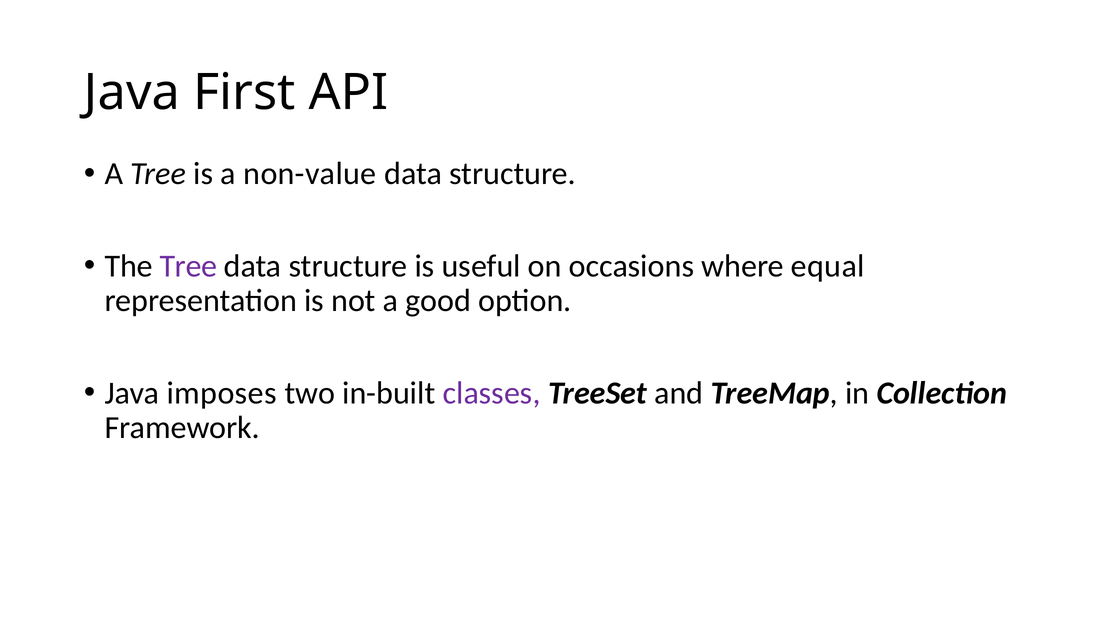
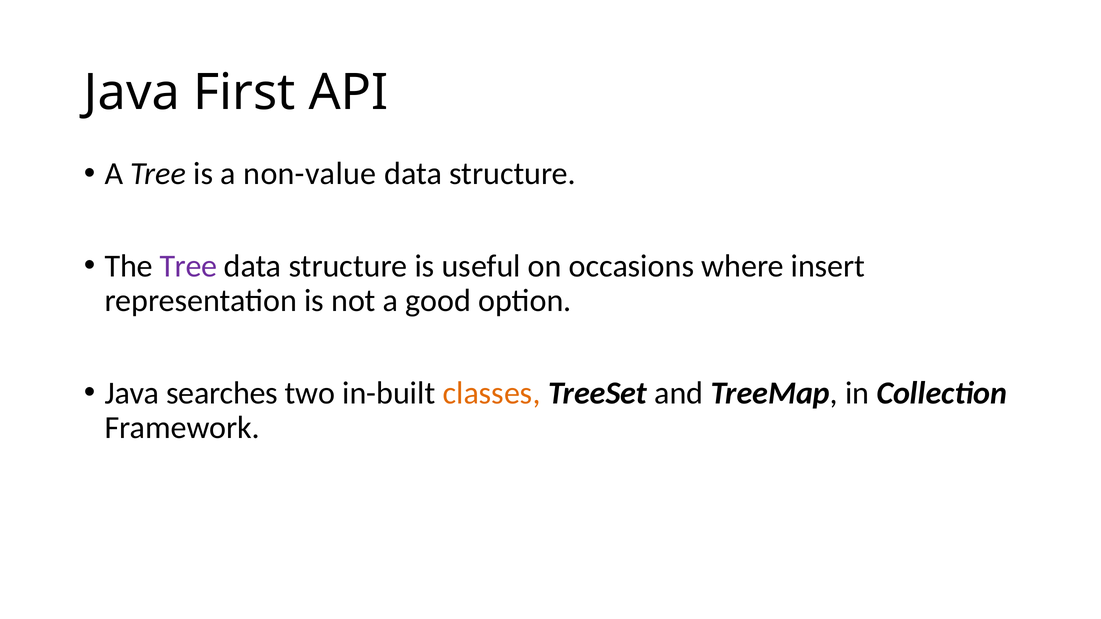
equal: equal -> insert
imposes: imposes -> searches
classes colour: purple -> orange
